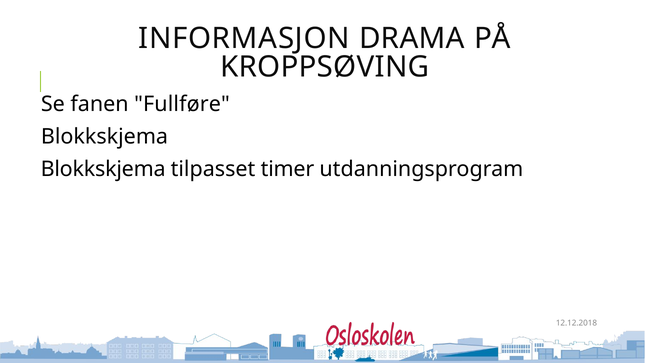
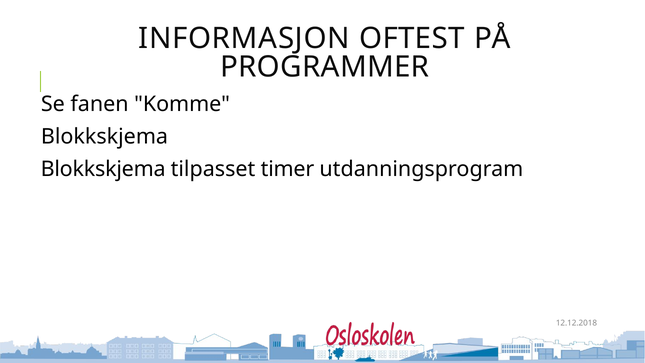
DRAMA: DRAMA -> OFTEST
KROPPSØVING: KROPPSØVING -> PROGRAMMER
Fullføre: Fullføre -> Komme
